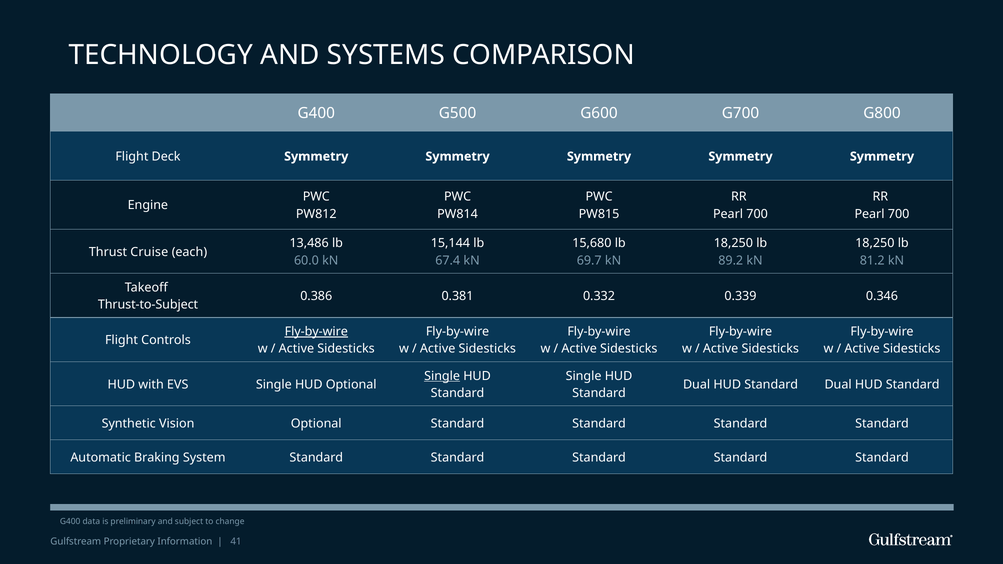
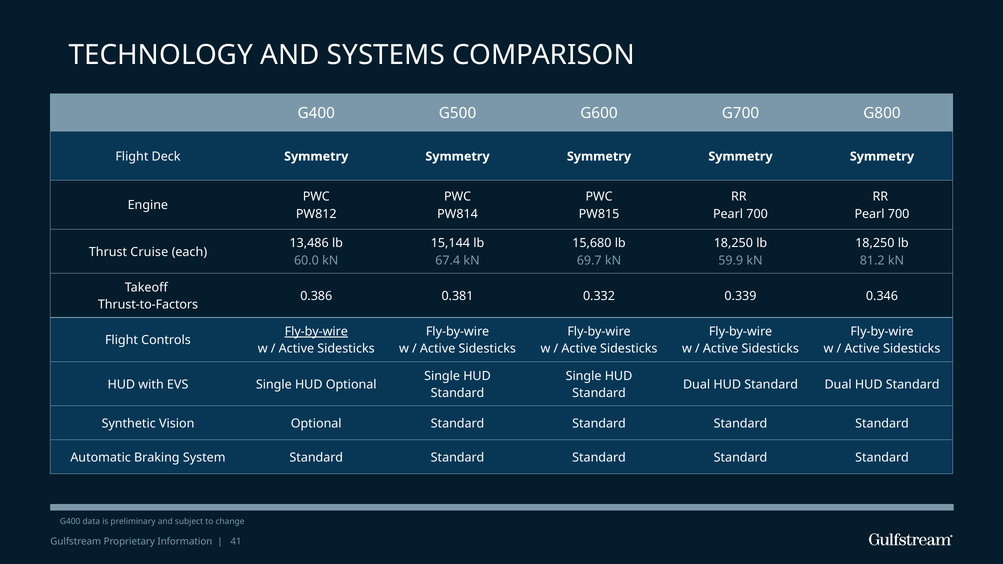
89.2: 89.2 -> 59.9
Thrust-to-Subject: Thrust-to-Subject -> Thrust-to-Factors
Single at (442, 376) underline: present -> none
